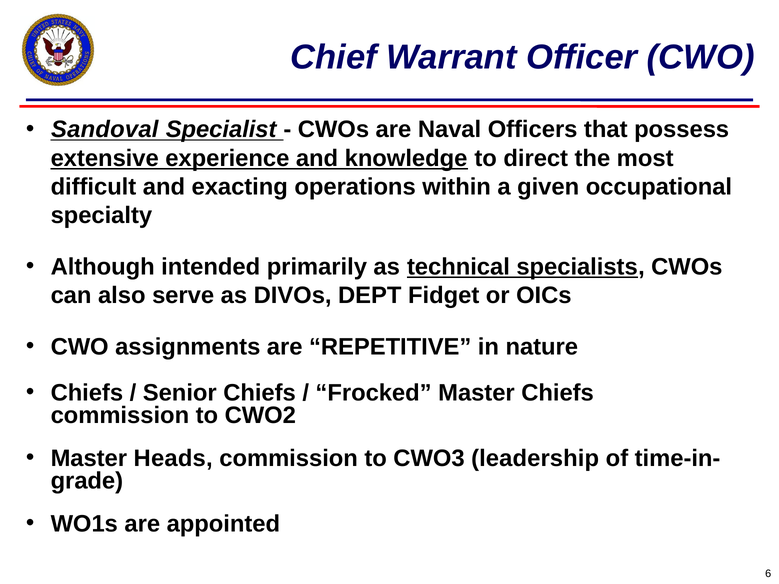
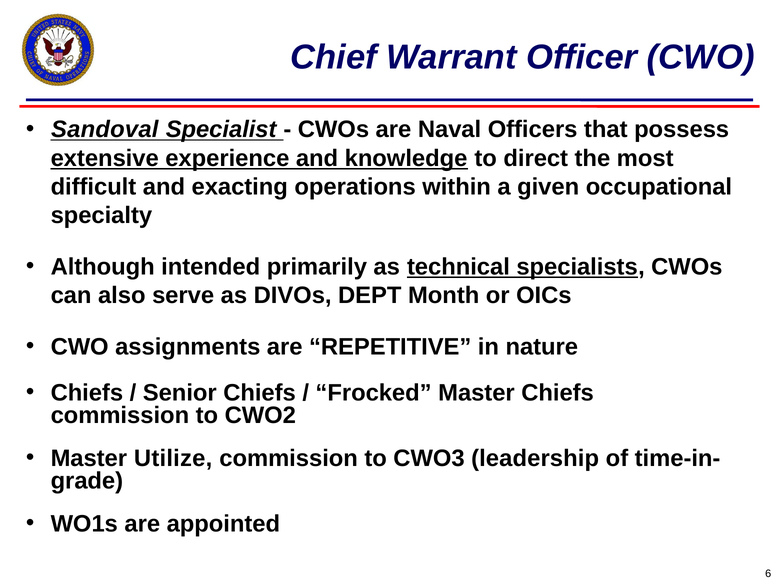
Fidget: Fidget -> Month
Heads: Heads -> Utilize
